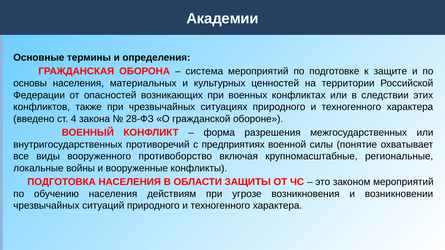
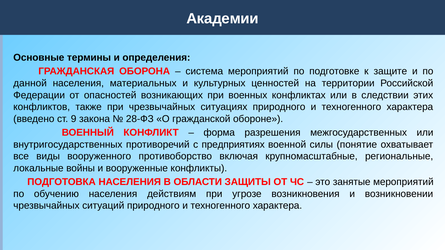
основы: основы -> данной
4: 4 -> 9
законом: законом -> занятые
